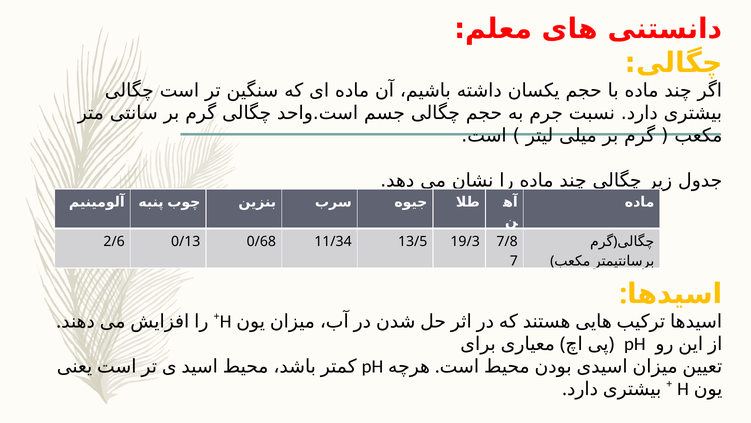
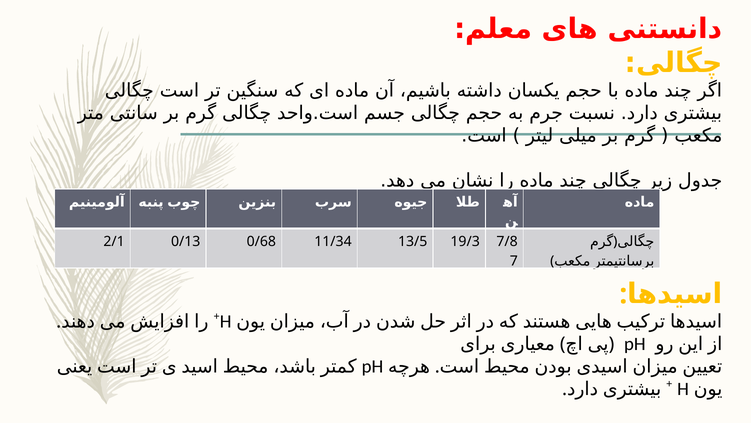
2/6: 2/6 -> 2/1
